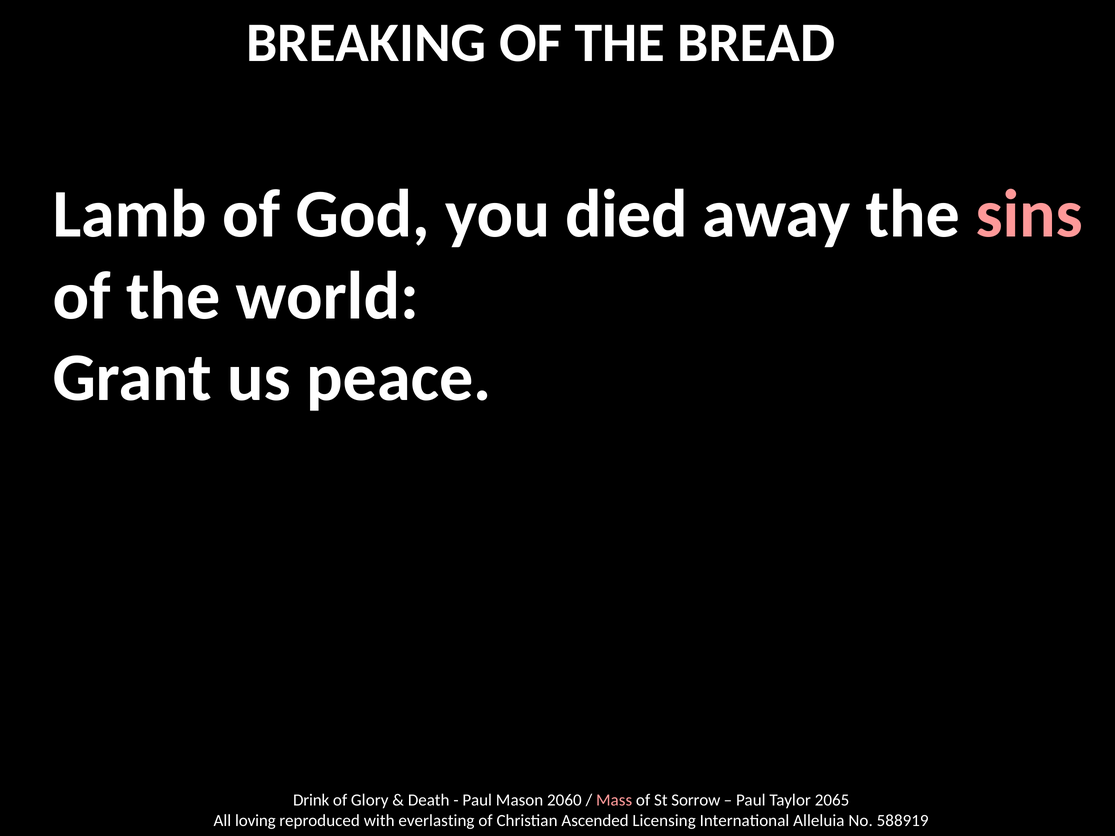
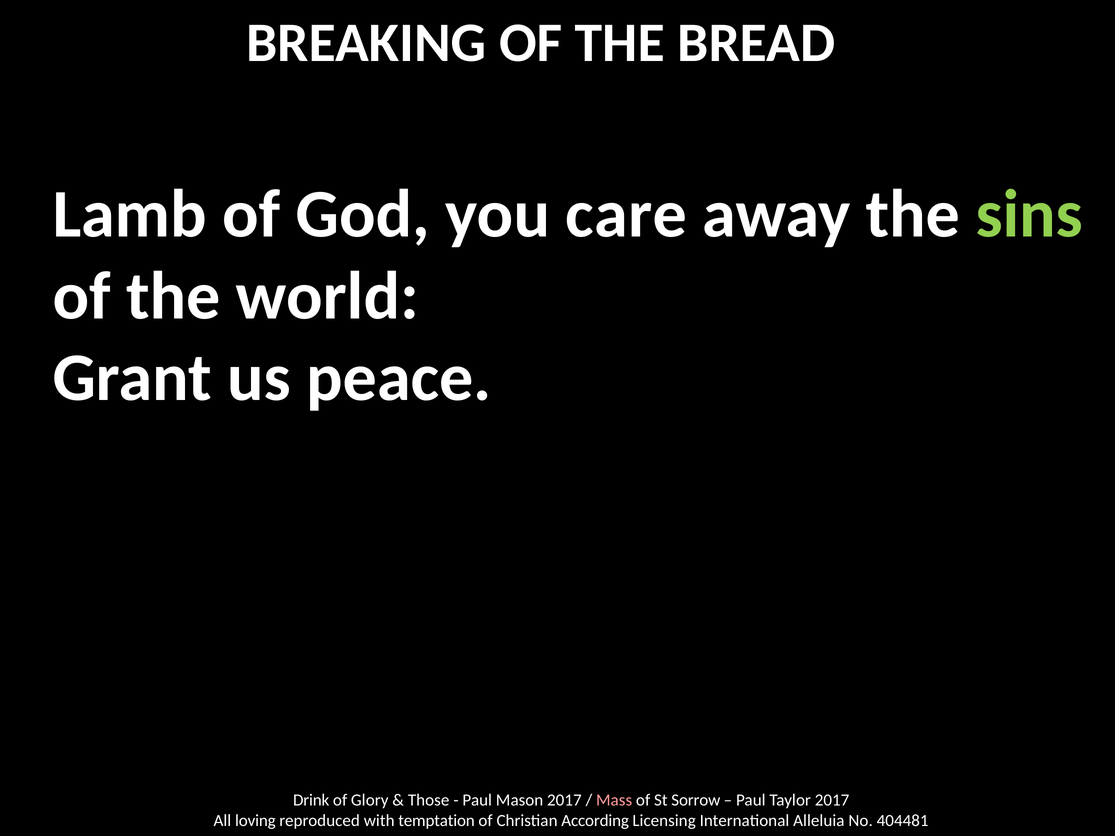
died: died -> care
sins colour: pink -> light green
Death: Death -> Those
Mason 2060: 2060 -> 2017
Taylor 2065: 2065 -> 2017
everlasting: everlasting -> temptation
Ascended: Ascended -> According
588919: 588919 -> 404481
